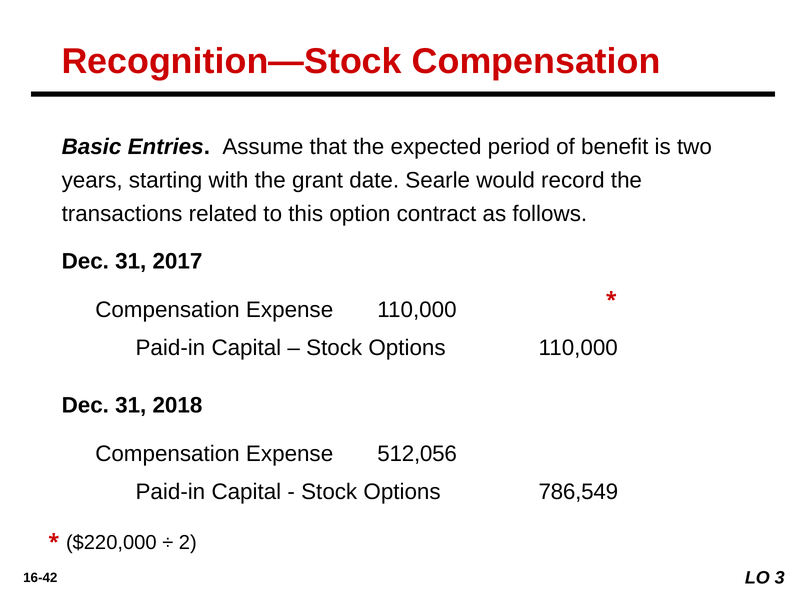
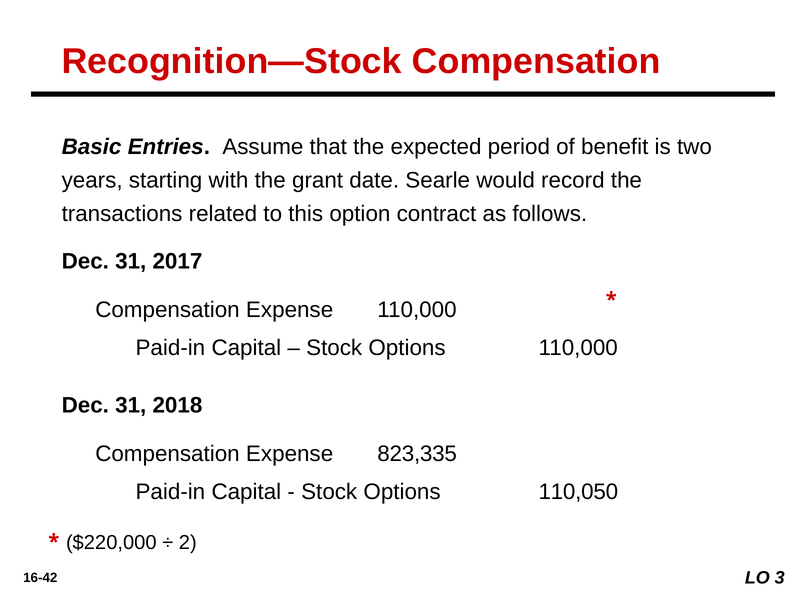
512,056: 512,056 -> 823,335
786,549: 786,549 -> 110,050
